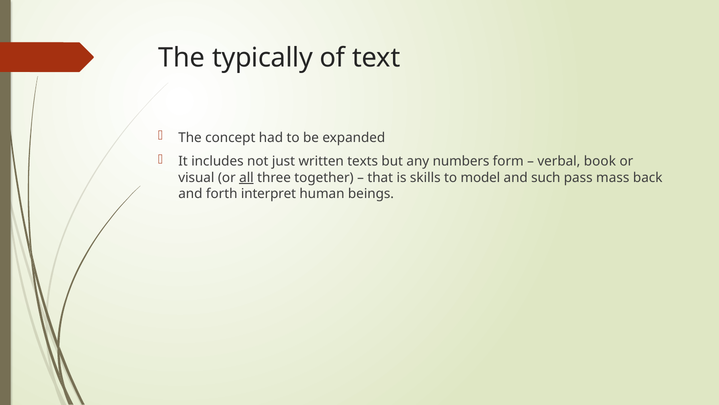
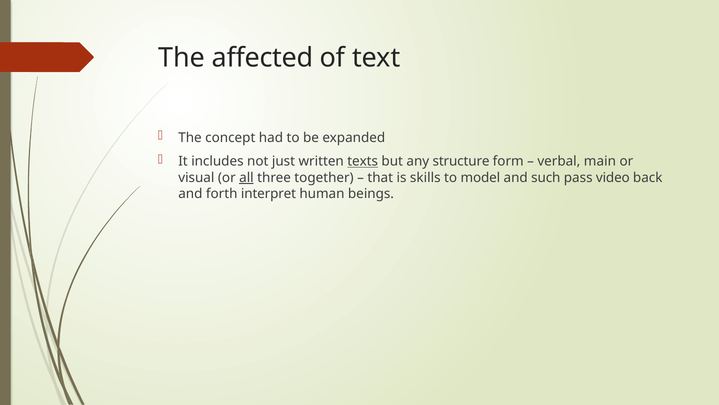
typically: typically -> affected
texts underline: none -> present
numbers: numbers -> structure
book: book -> main
mass: mass -> video
